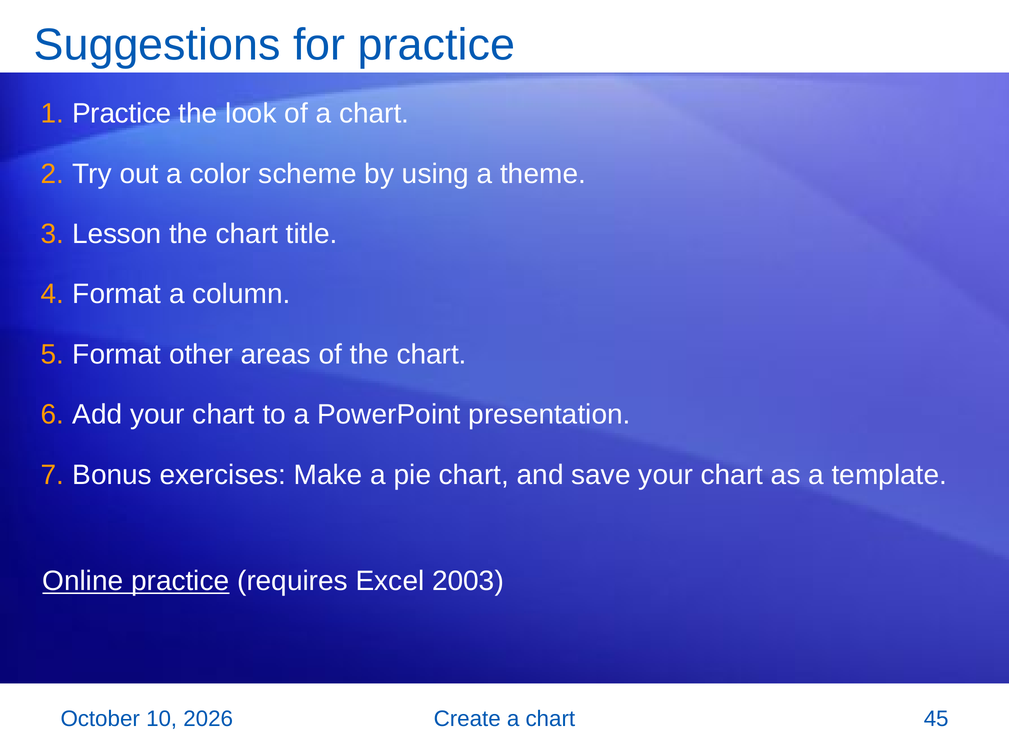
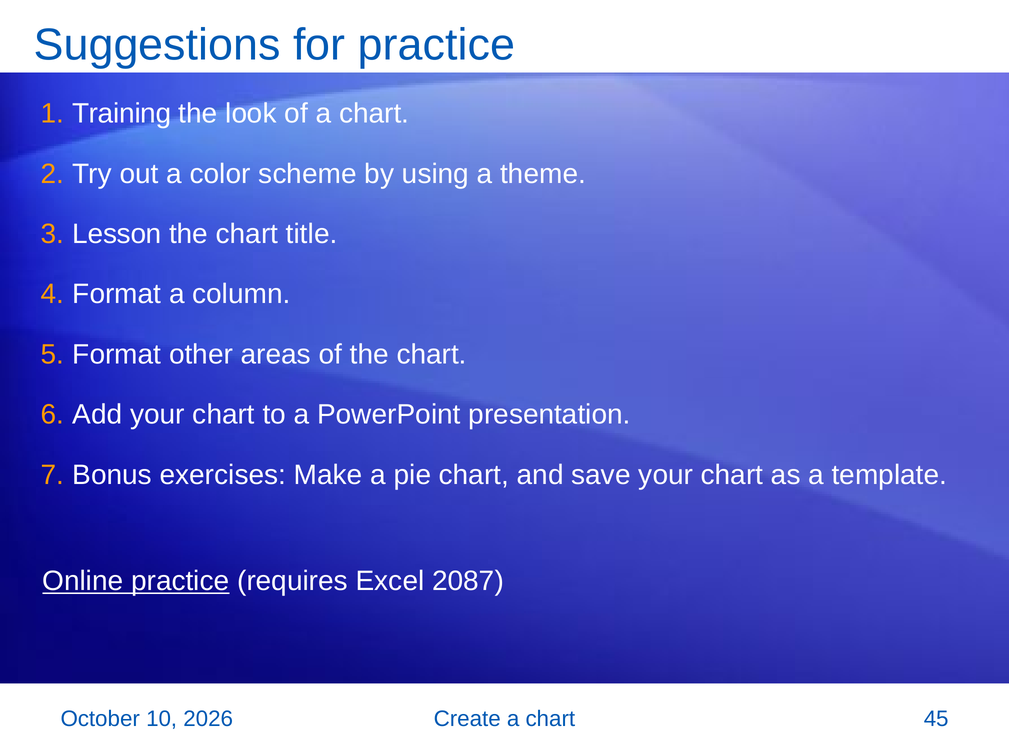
Practice at (122, 114): Practice -> Training
2003: 2003 -> 2087
